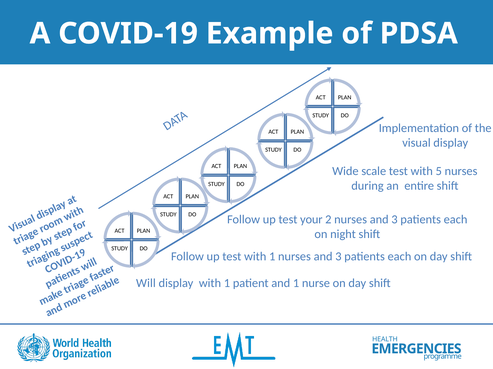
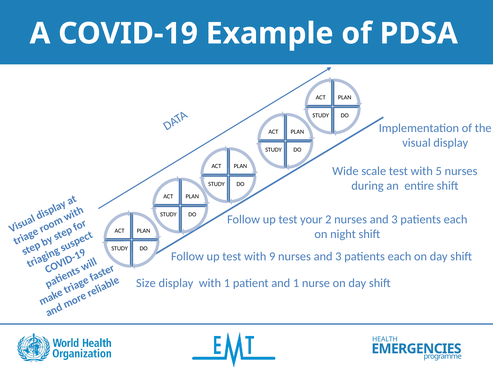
test with 1: 1 -> 9
Will at (146, 284): Will -> Size
